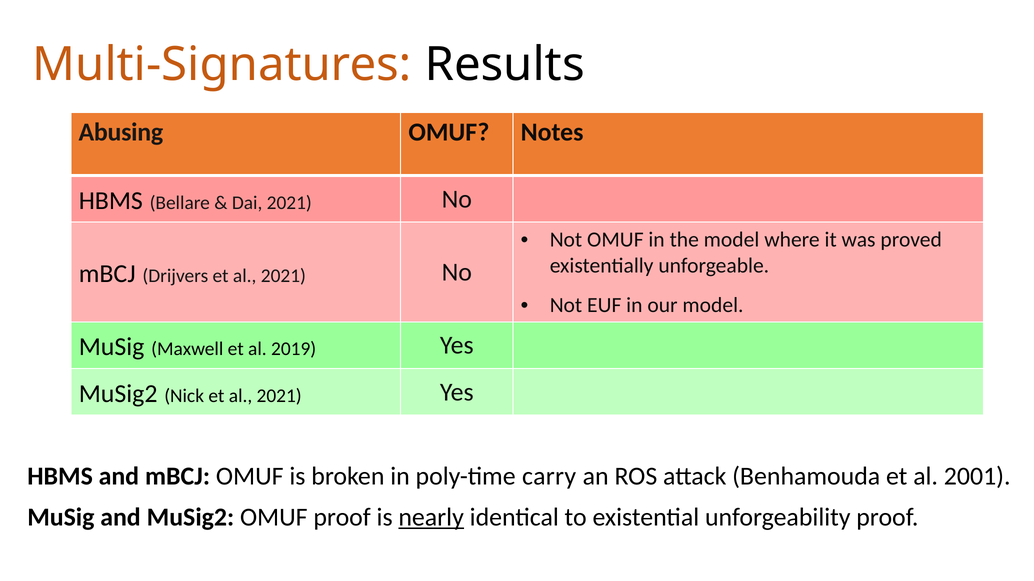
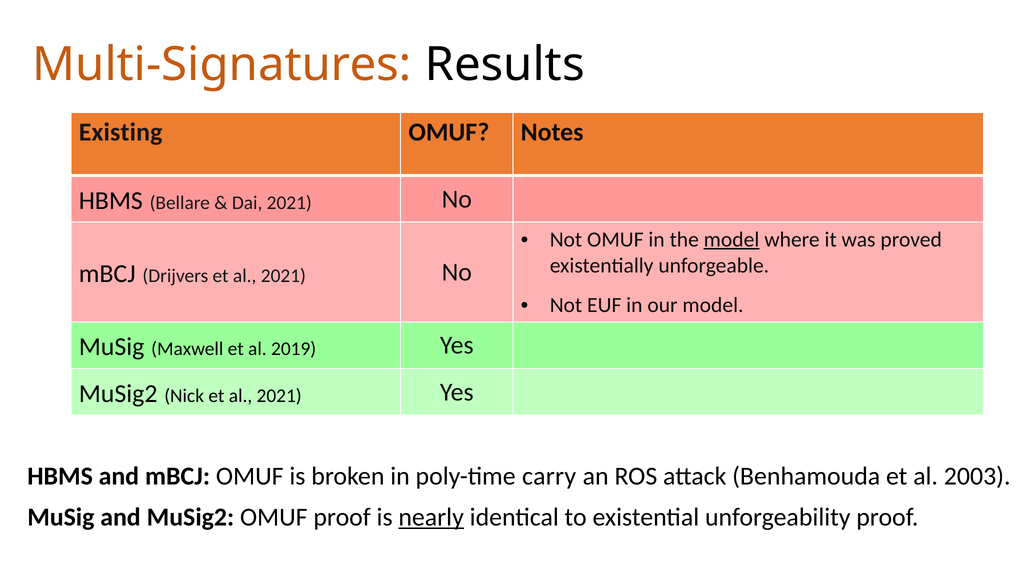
Abusing: Abusing -> Existing
model at (732, 240) underline: none -> present
2001: 2001 -> 2003
